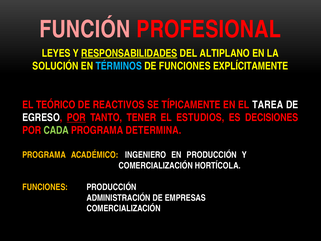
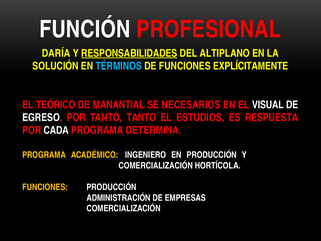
FUNCIÓN colour: pink -> white
LEYES: LEYES -> DARÍA
REACTIVOS: REACTIVOS -> MANANTIAL
TÍPICAMENTE: TÍPICAMENTE -> NECESARIOS
TAREA: TAREA -> VISUAL
POR at (76, 117) underline: present -> none
TANTO TENER: TENER -> TANTO
DECISIONES: DECISIONES -> RESPUESTA
CADA colour: light green -> white
